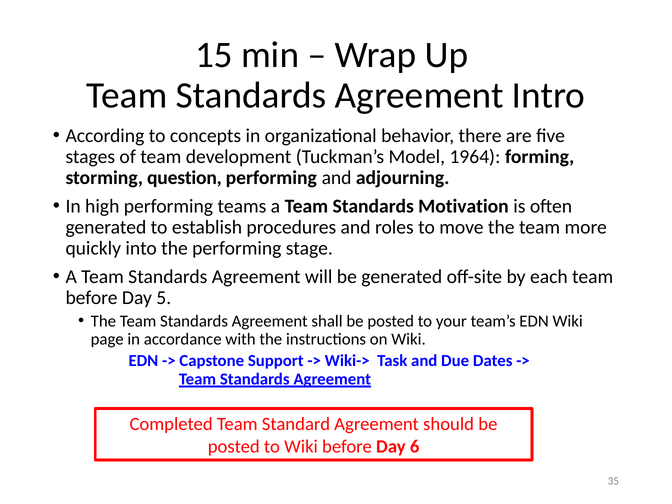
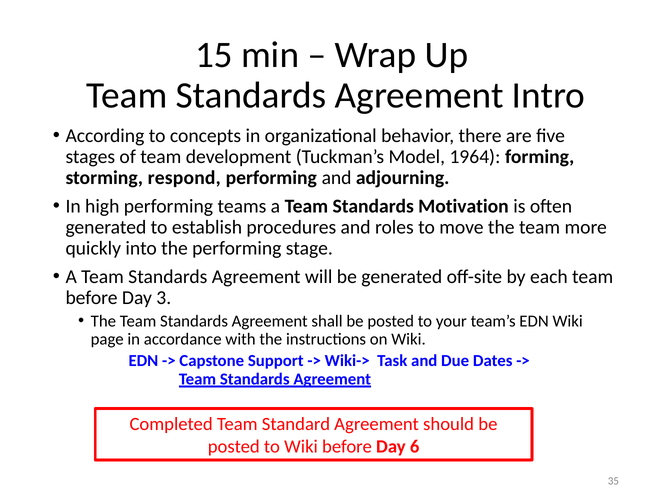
question: question -> respond
5: 5 -> 3
